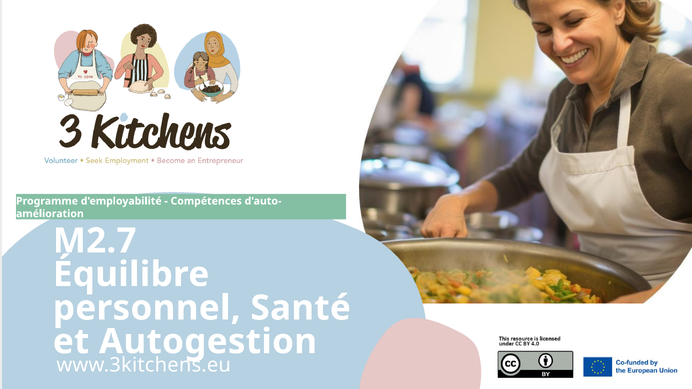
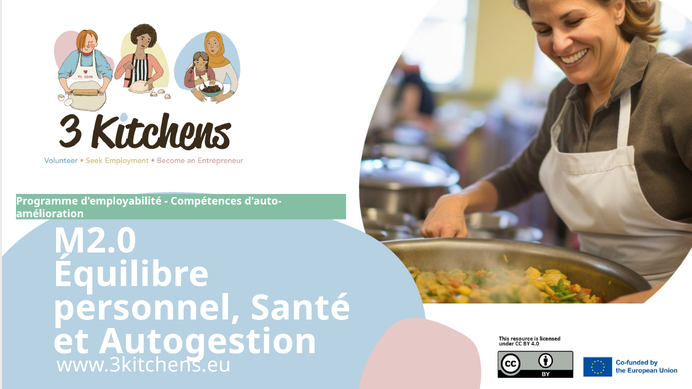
M2.7: M2.7 -> M2.0
